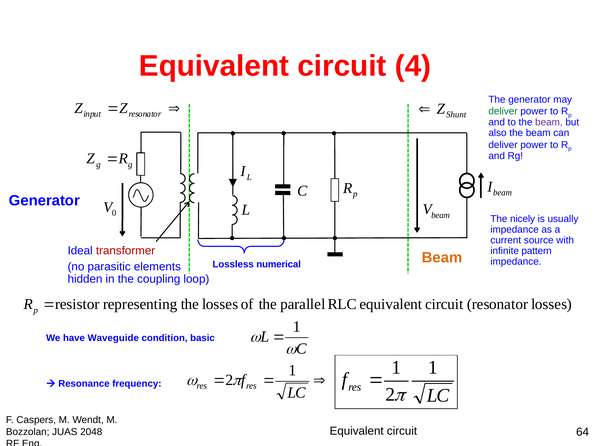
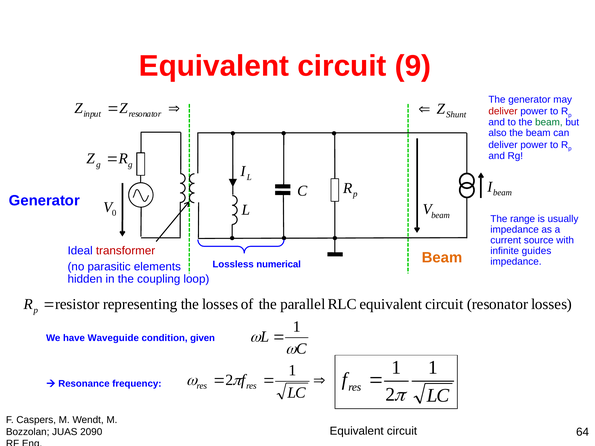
4: 4 -> 9
deliver at (503, 111) colour: green -> red
beam at (549, 122) colour: purple -> green
nicely: nicely -> range
pattern: pattern -> guides
basic: basic -> given
2048: 2048 -> 2090
